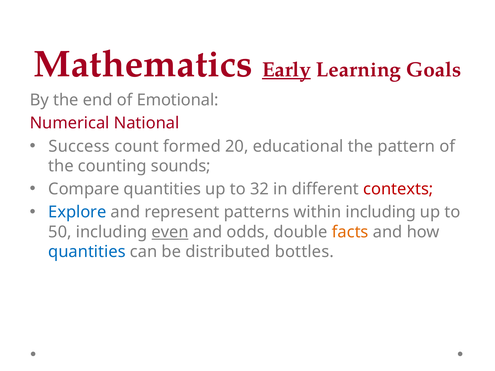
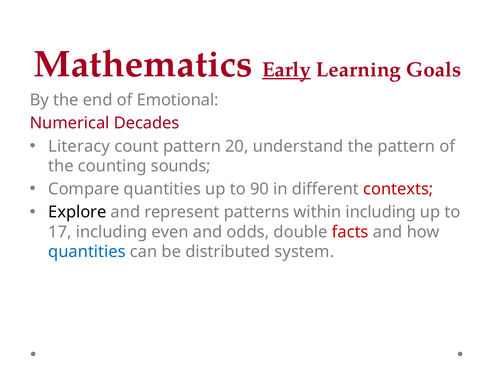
National: National -> Decades
Success: Success -> Literacy
count formed: formed -> pattern
educational: educational -> understand
32: 32 -> 90
Explore colour: blue -> black
50: 50 -> 17
even underline: present -> none
facts colour: orange -> red
bottles: bottles -> system
